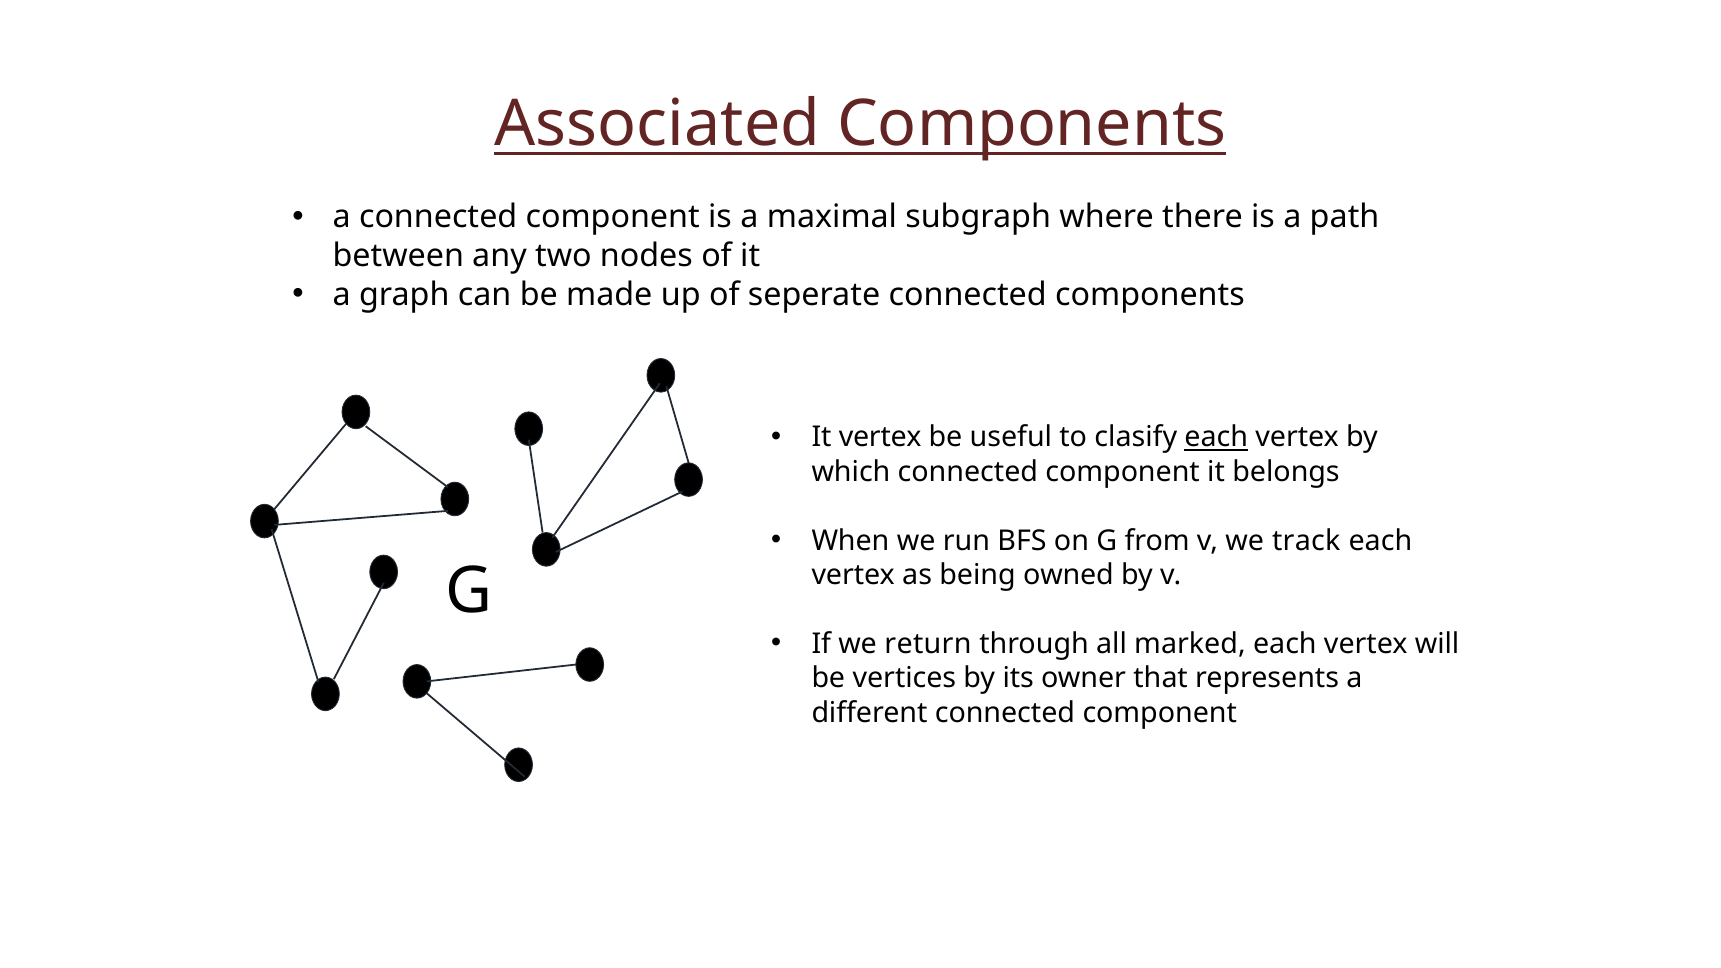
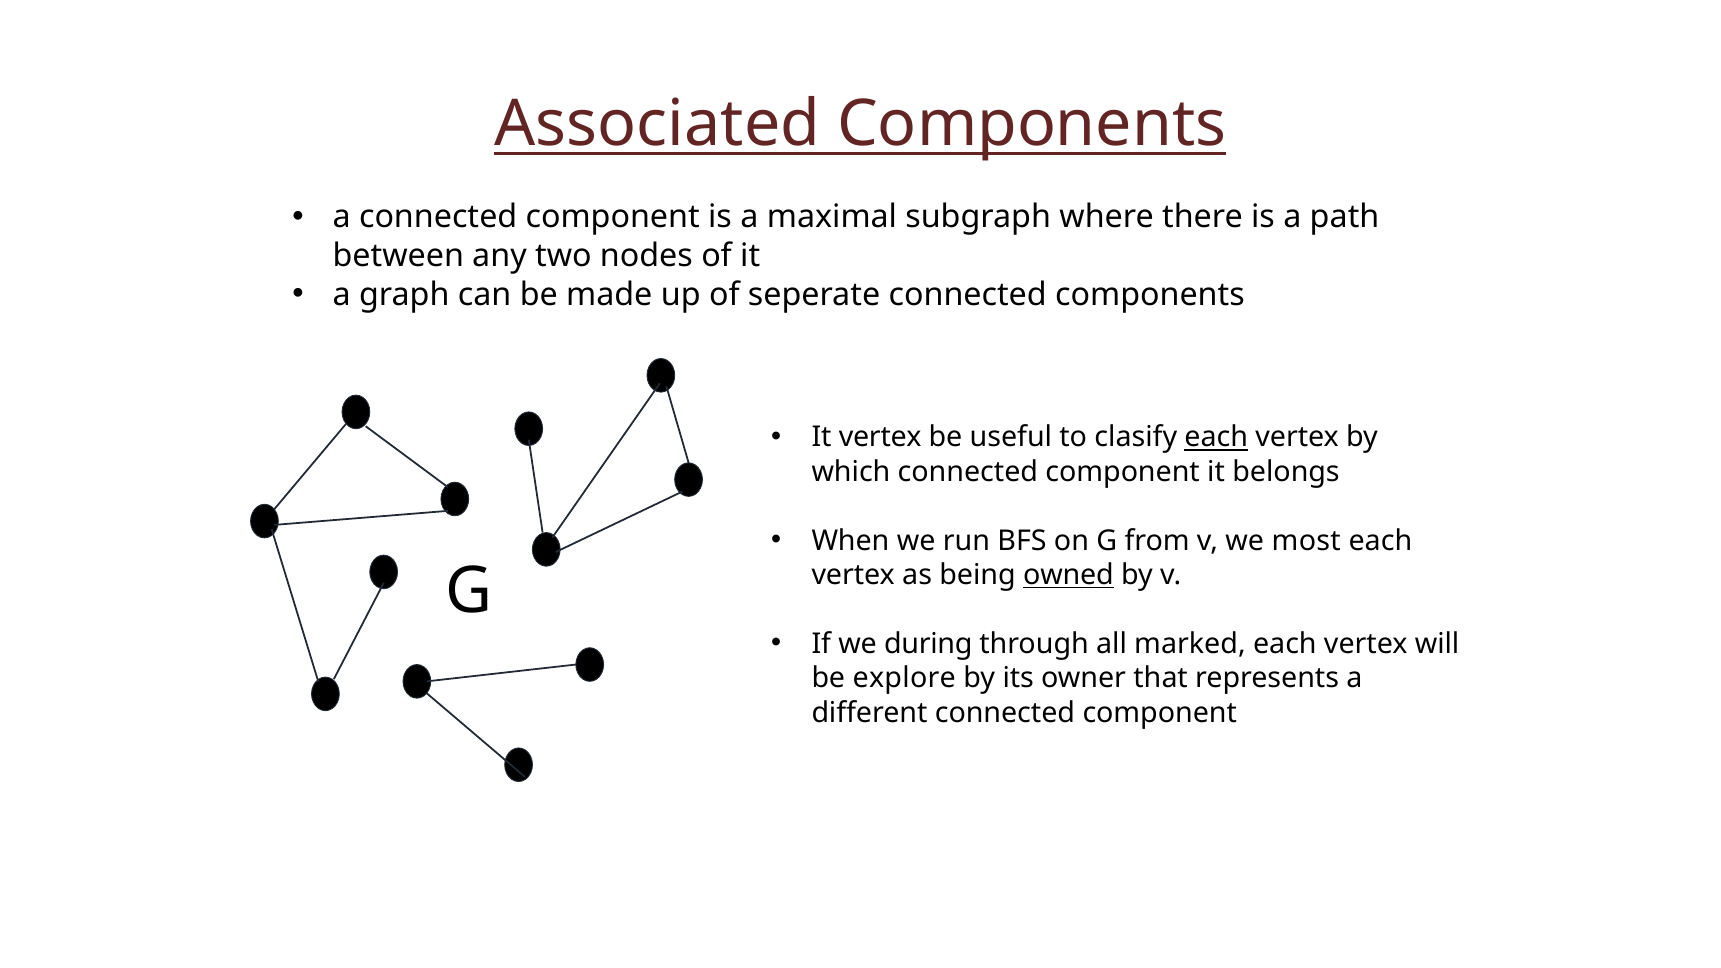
track: track -> most
owned underline: none -> present
return: return -> during
vertices: vertices -> explore
